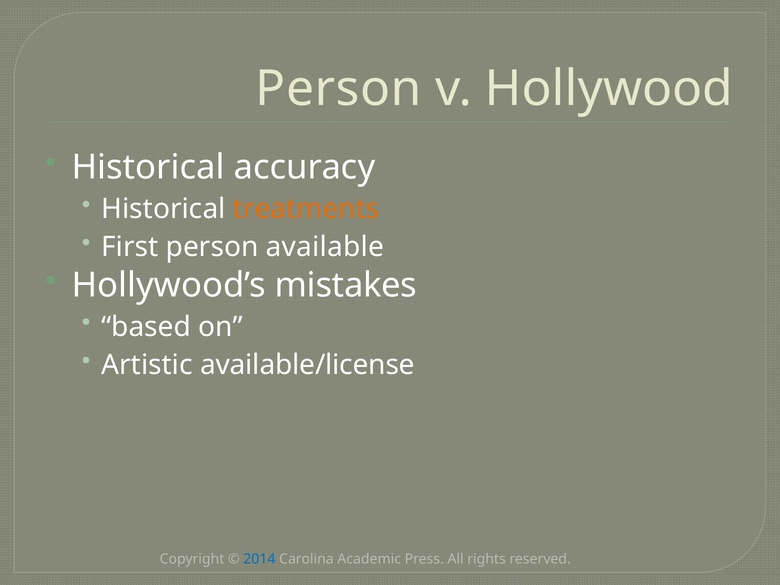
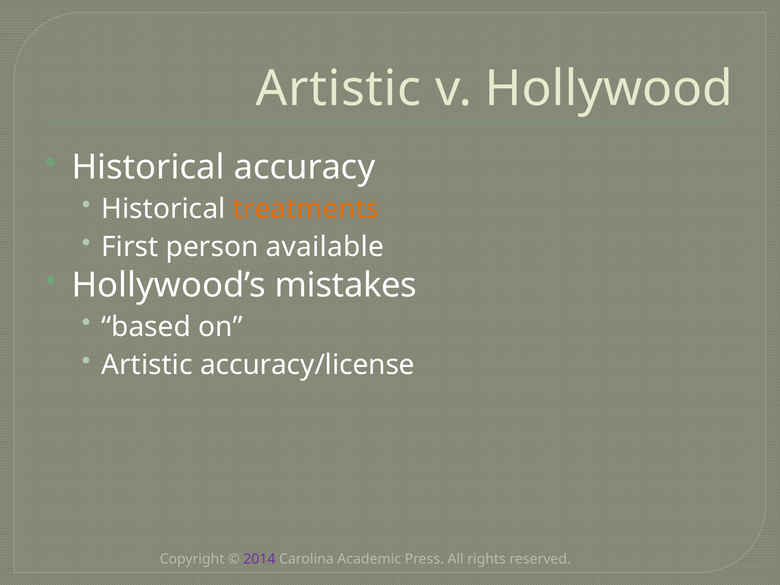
Person at (338, 89): Person -> Artistic
available/license: available/license -> accuracy/license
2014 colour: blue -> purple
